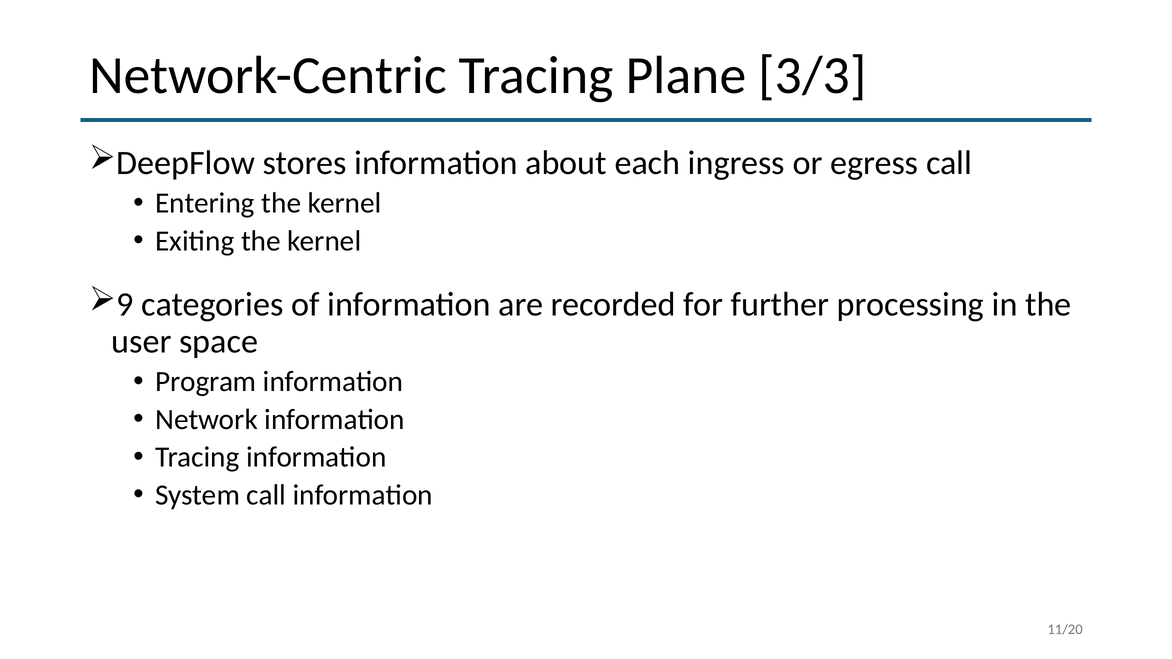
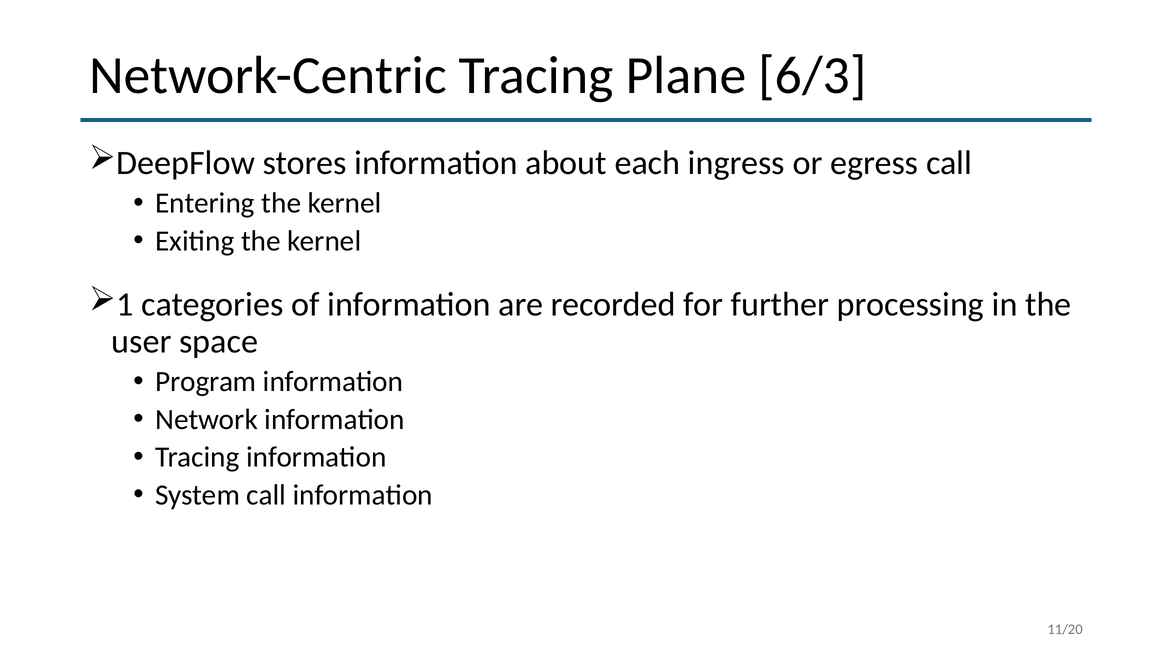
3/3: 3/3 -> 6/3
9: 9 -> 1
